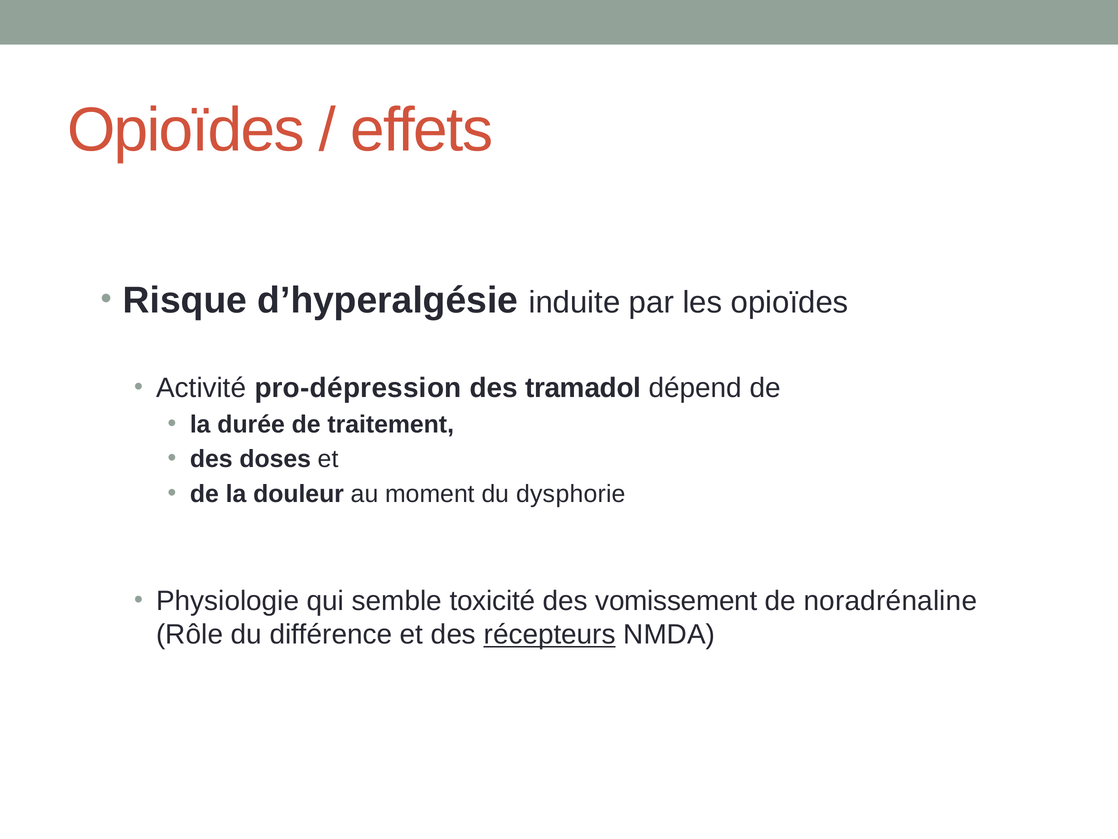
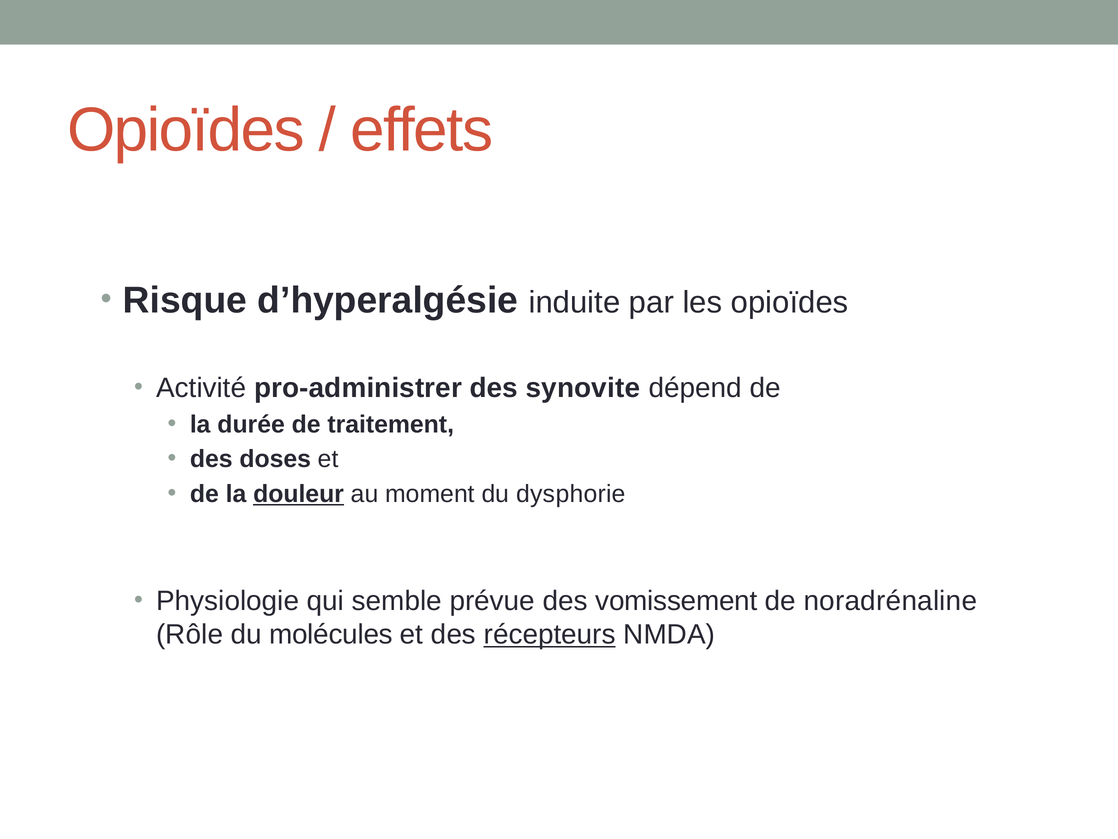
pro-dépression: pro-dépression -> pro-administrer
tramadol: tramadol -> synovite
douleur underline: none -> present
toxicité: toxicité -> prévue
différence: différence -> molécules
